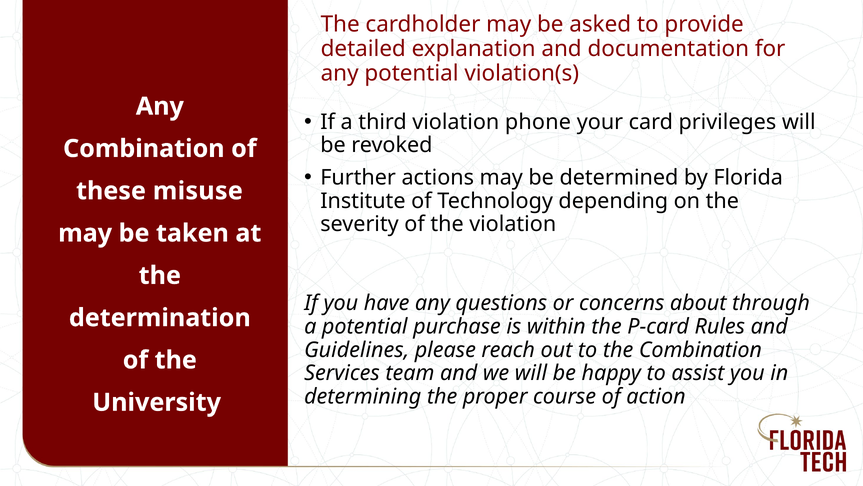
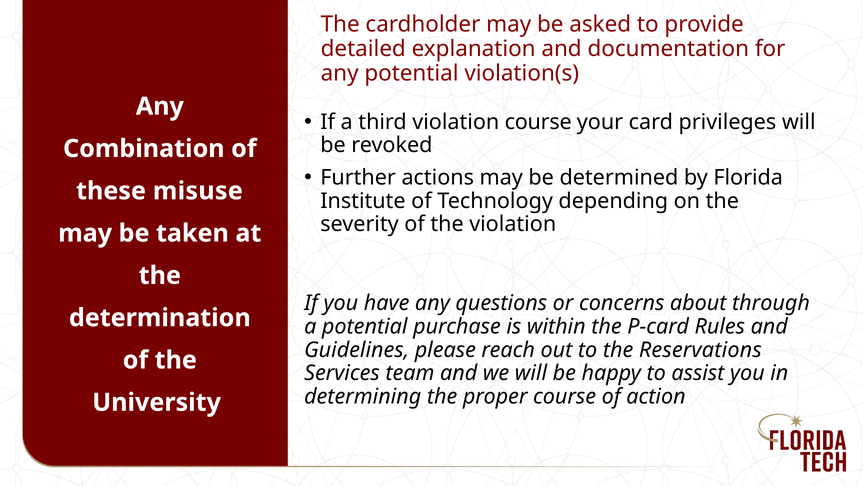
violation phone: phone -> course
the Combination: Combination -> Reservations
